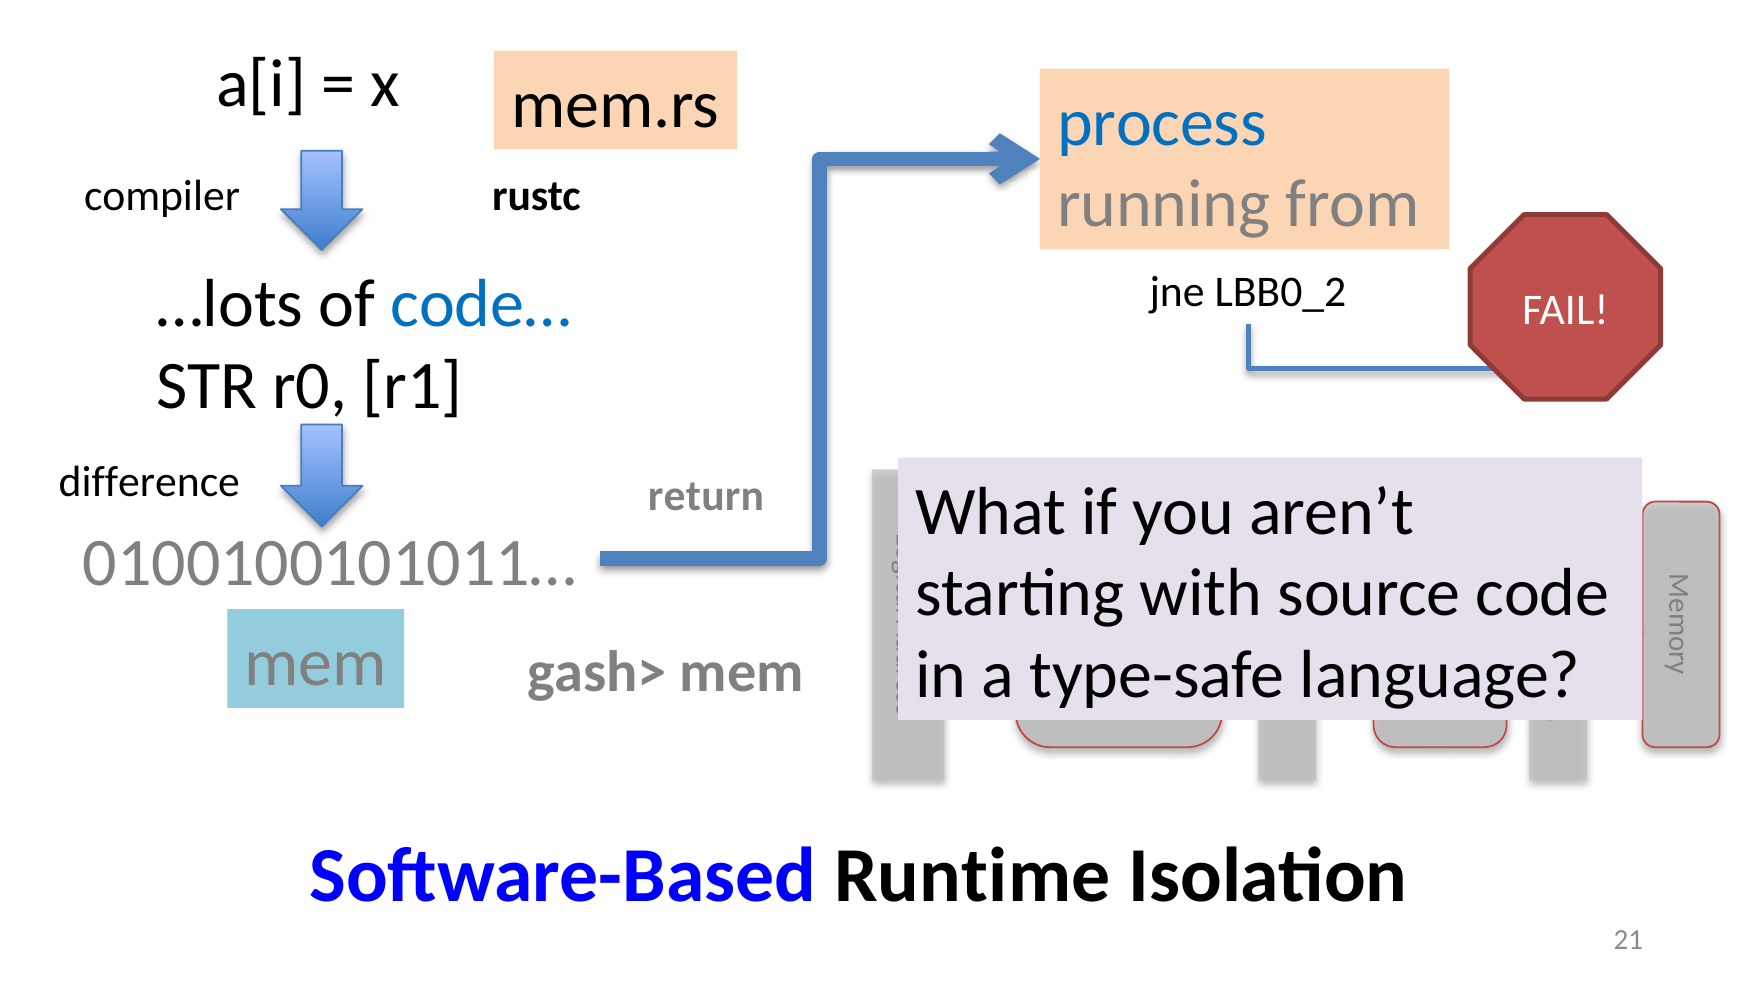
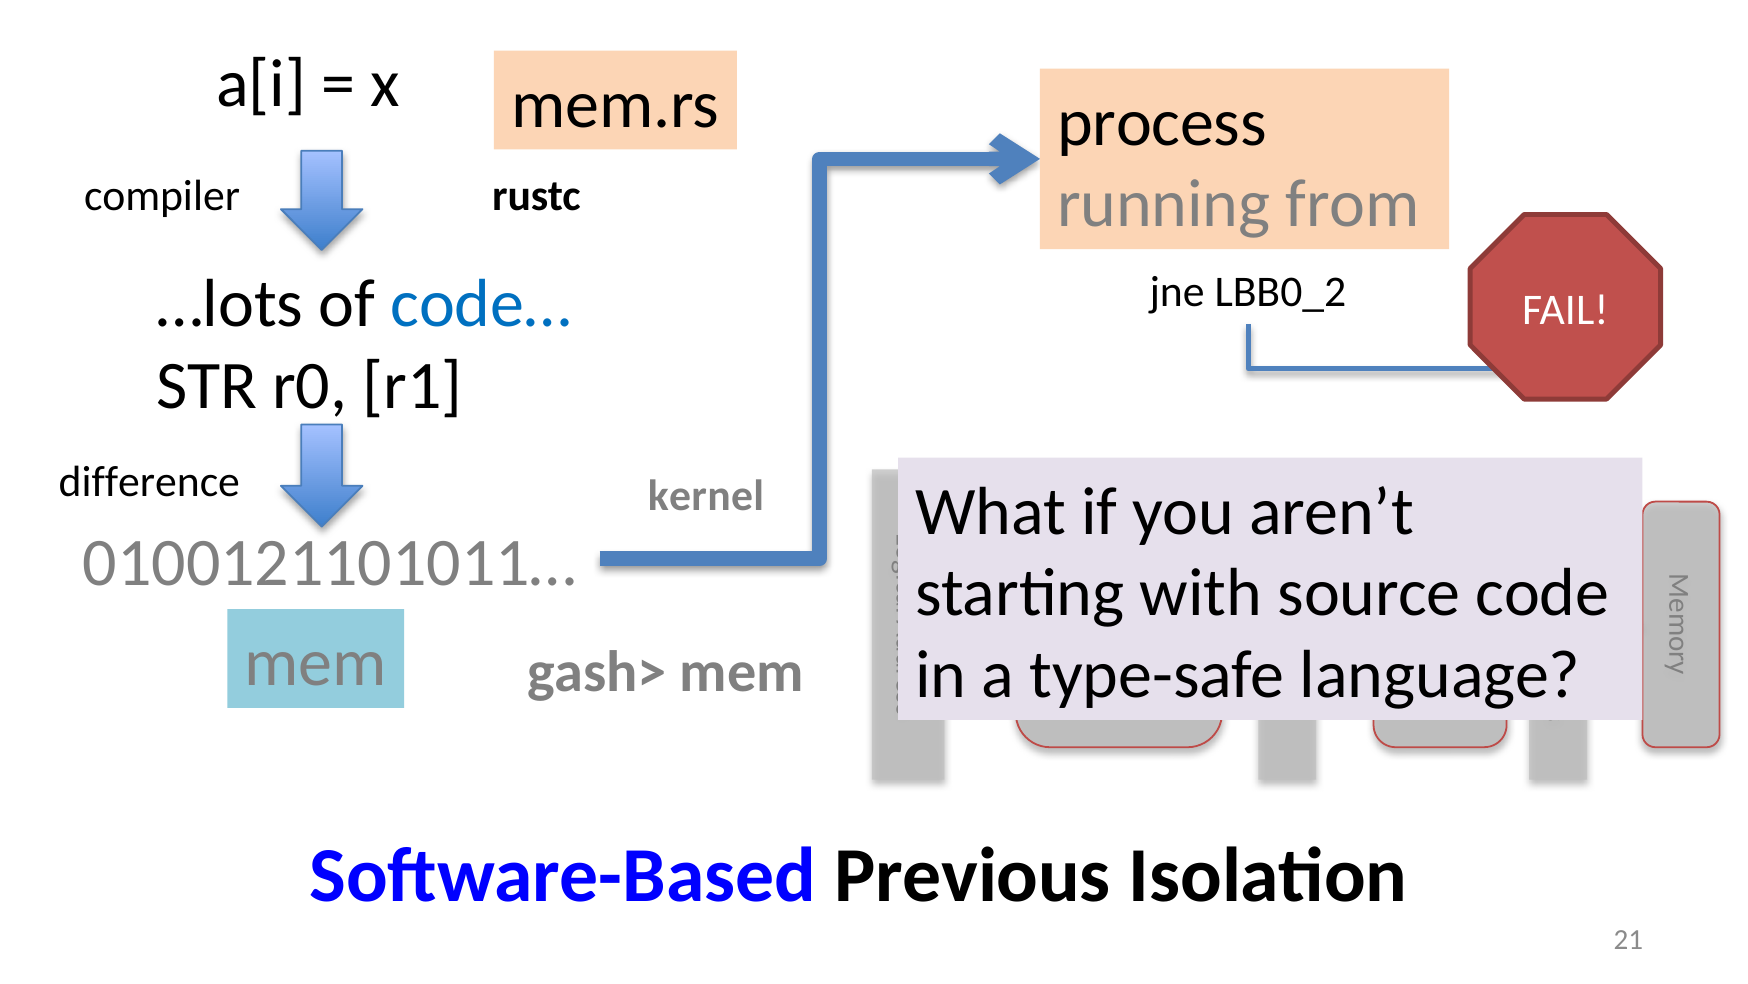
process colour: blue -> black
return: return -> kernel
0100100101011…: 0100100101011… -> 0100121101011…
Runtime: Runtime -> Previous
